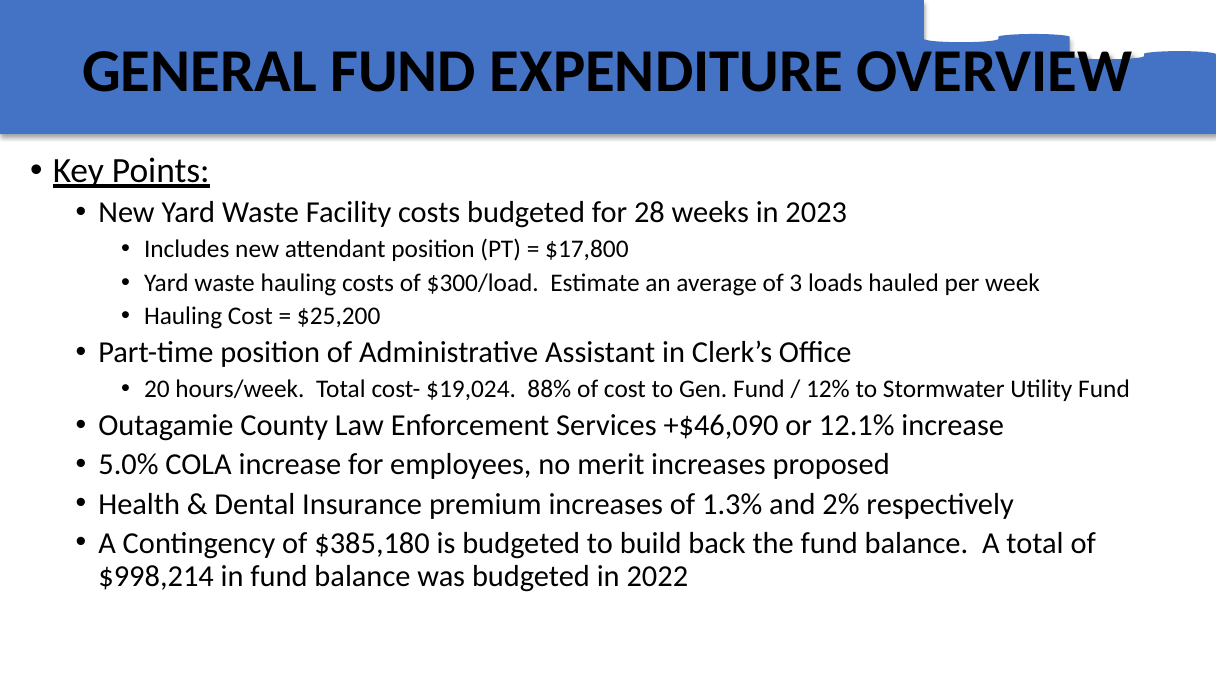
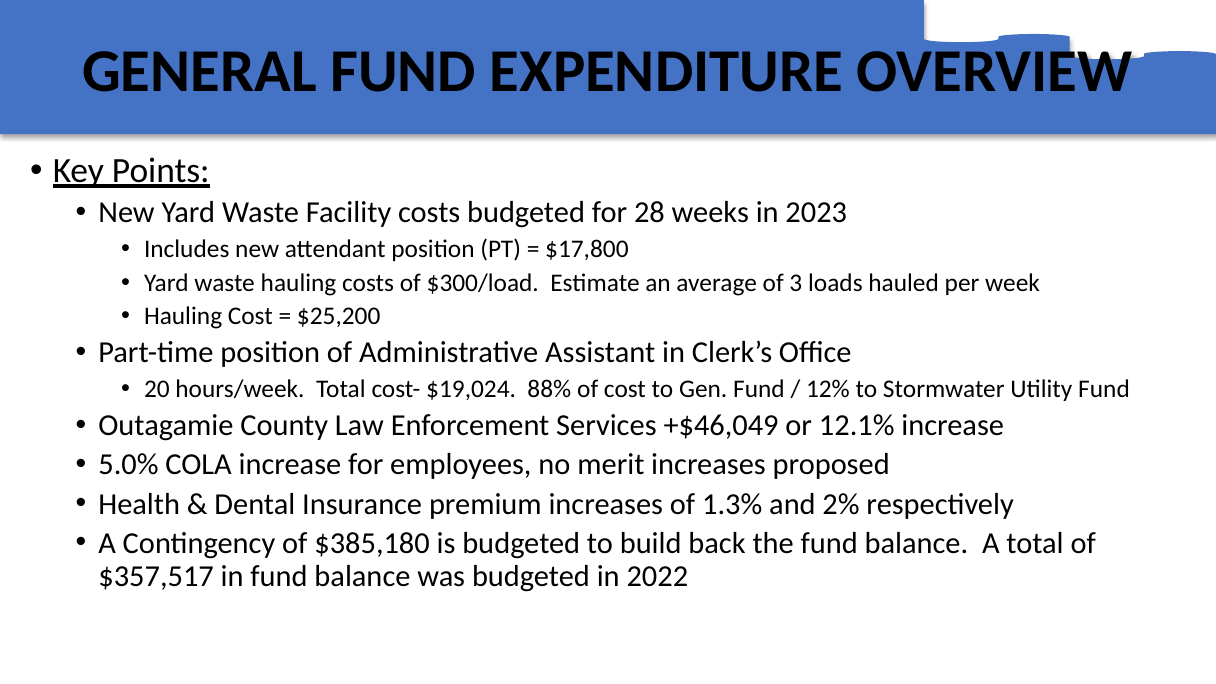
+$46,090: +$46,090 -> +$46,049
$998,214: $998,214 -> $357,517
